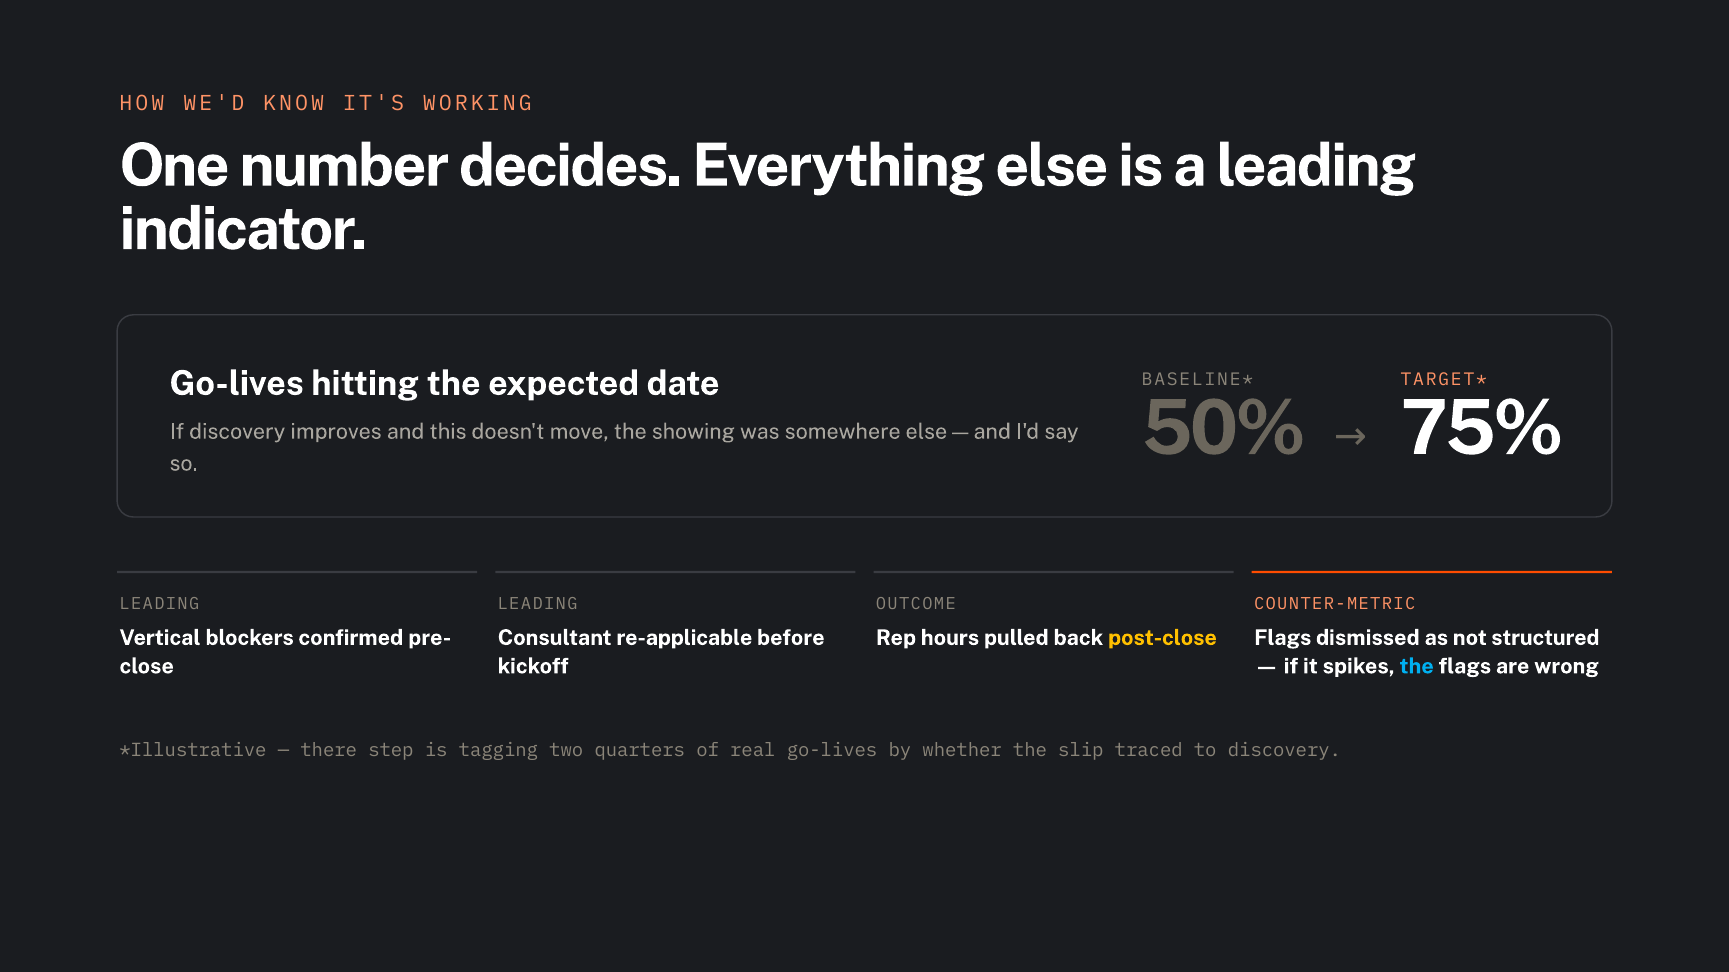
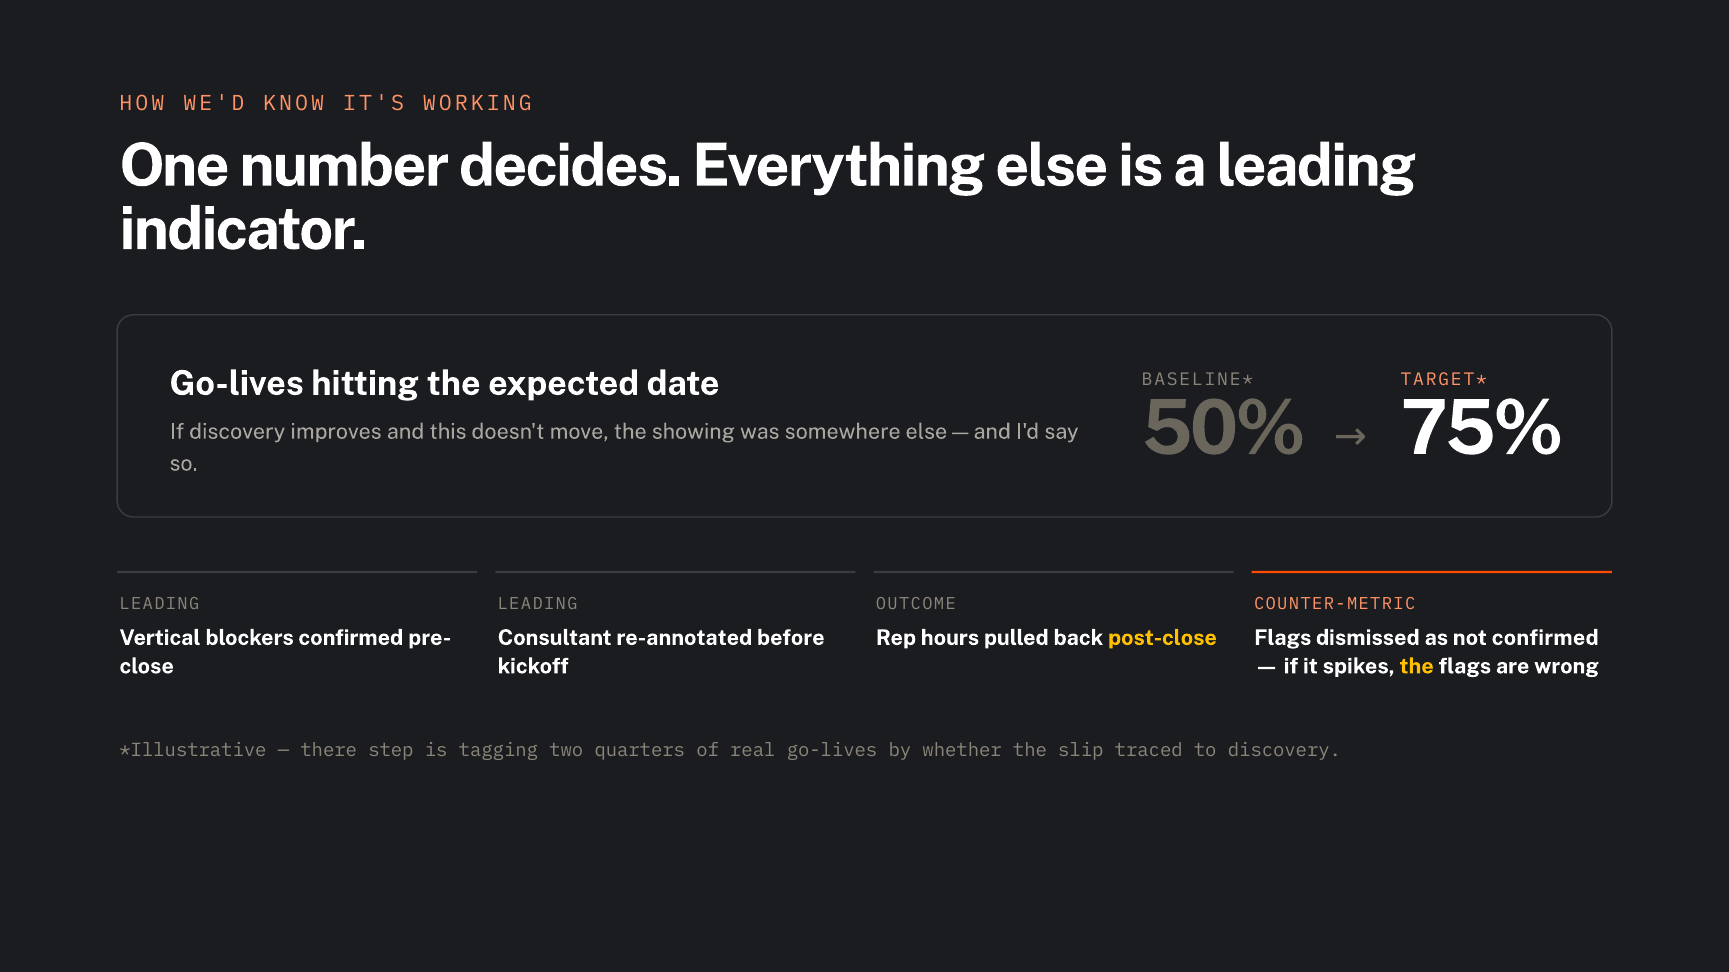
re-applicable: re-applicable -> re-annotated
not structured: structured -> confirmed
the at (1417, 667) colour: light blue -> yellow
